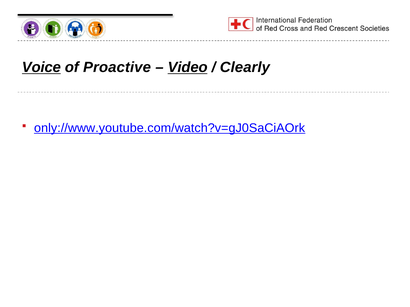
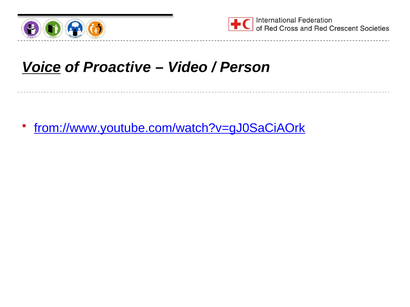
Video underline: present -> none
Clearly: Clearly -> Person
only://www.youtube.com/watch?v=gJ0SaCiAOrk: only://www.youtube.com/watch?v=gJ0SaCiAOrk -> from://www.youtube.com/watch?v=gJ0SaCiAOrk
